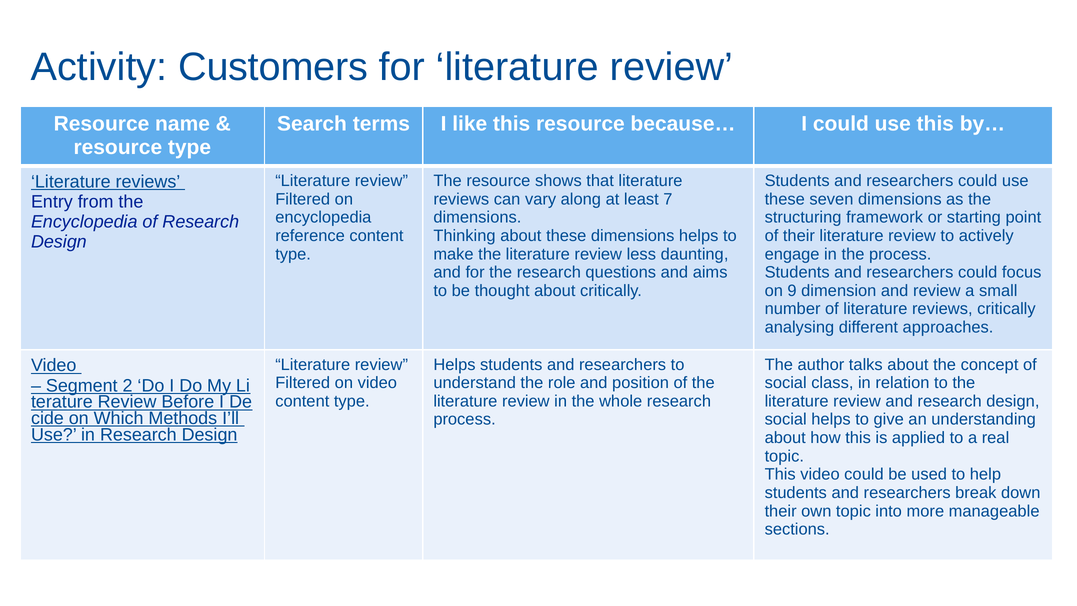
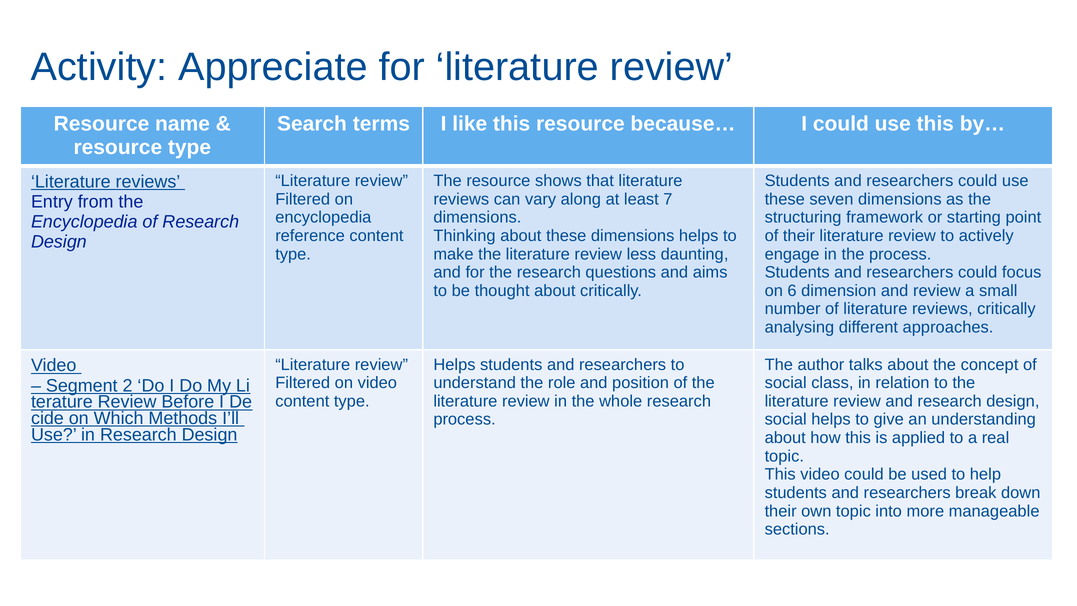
Customers: Customers -> Appreciate
9: 9 -> 6
